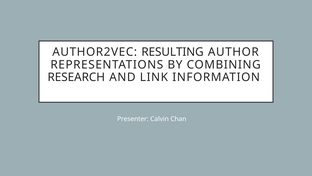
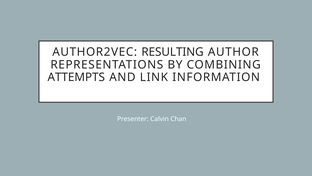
RESEARCH: RESEARCH -> ATTEMPTS
